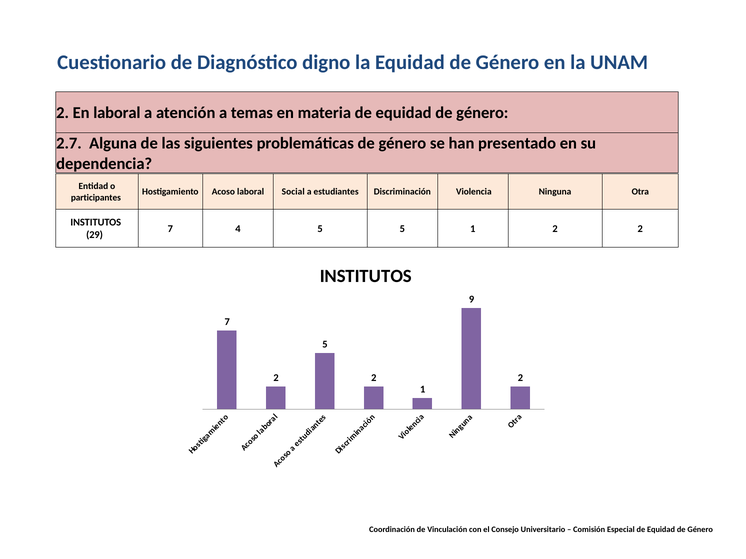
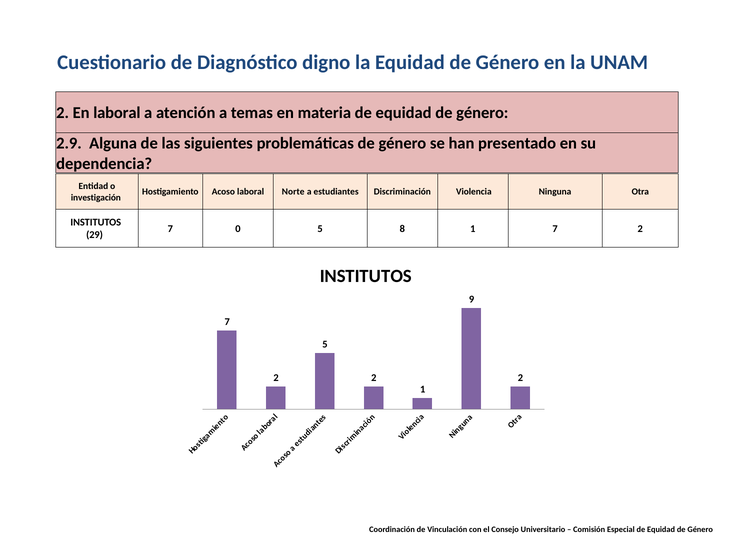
2.7: 2.7 -> 2.9
Social: Social -> Norte
participantes: participantes -> investigación
4: 4 -> 0
5 5: 5 -> 8
1 2: 2 -> 7
